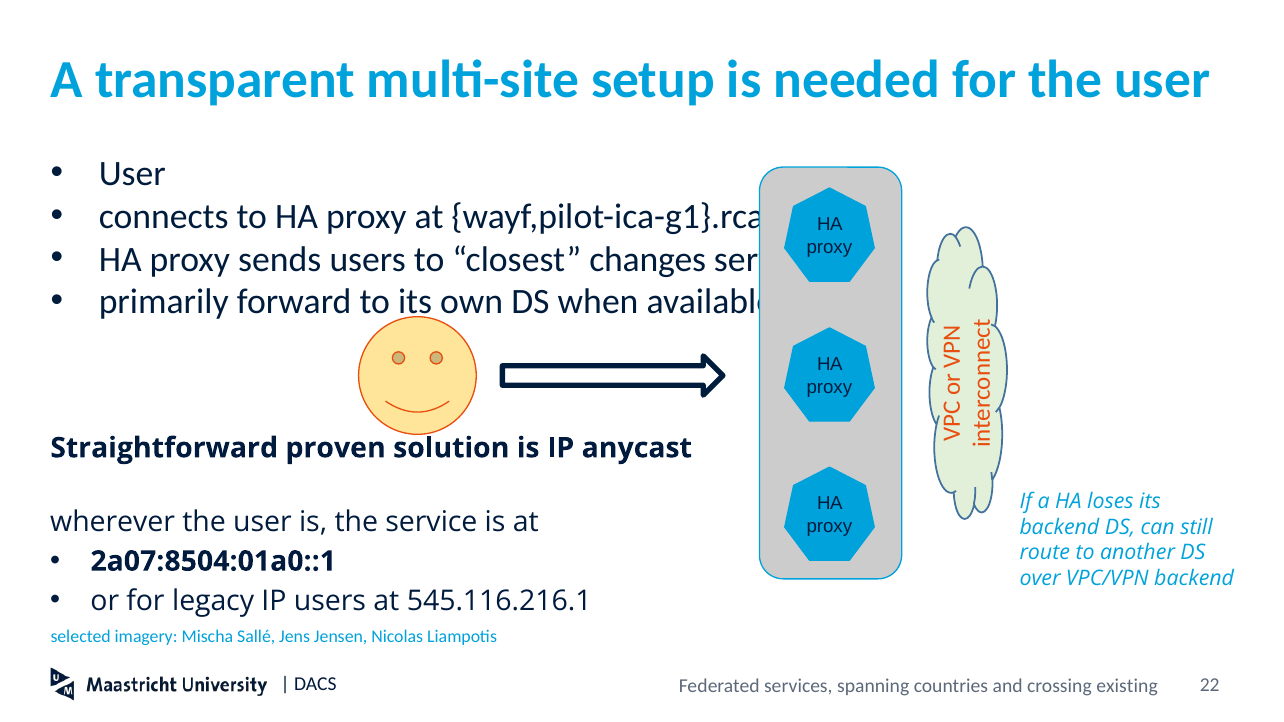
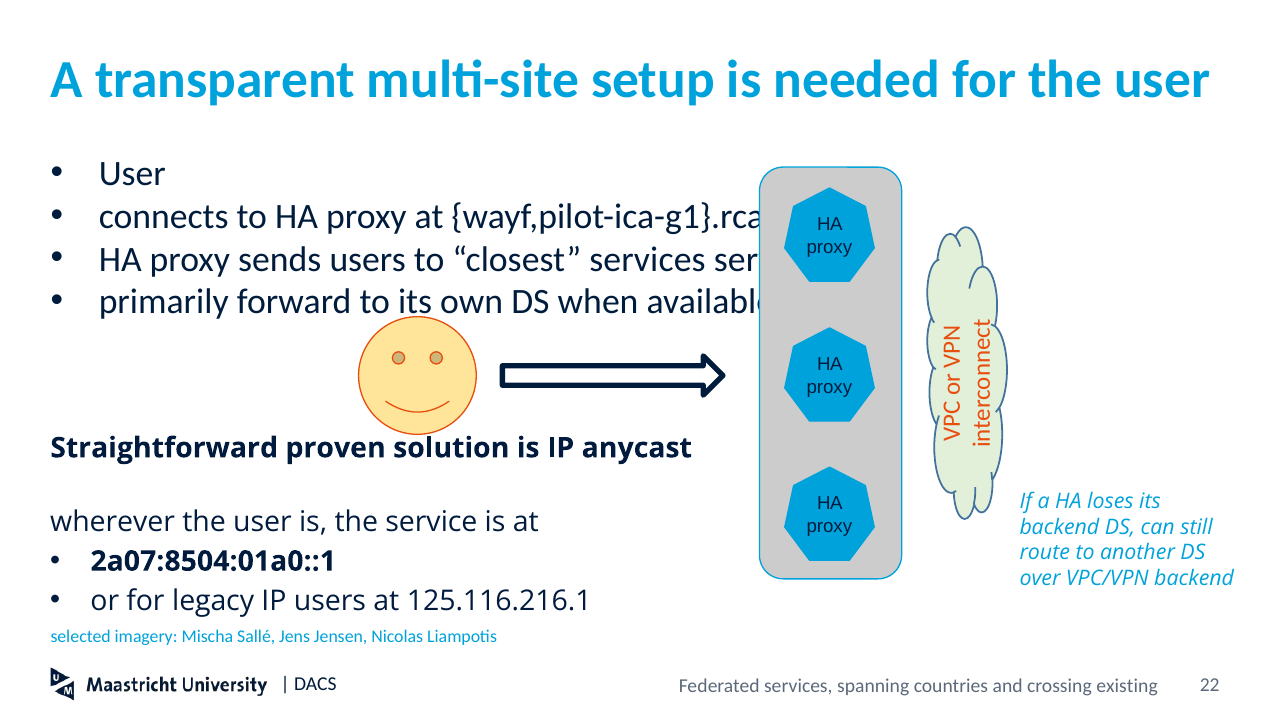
closest changes: changes -> services
545.116.216.1: 545.116.216.1 -> 125.116.216.1
